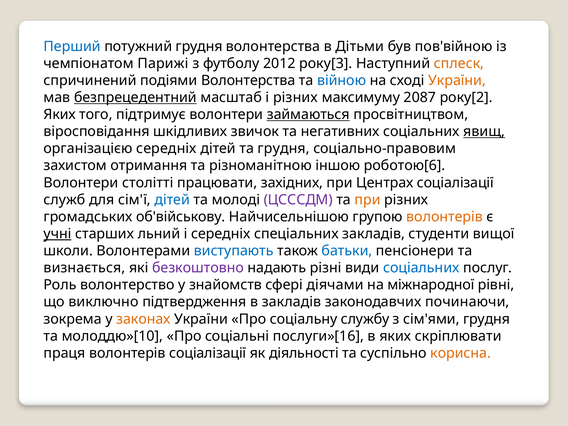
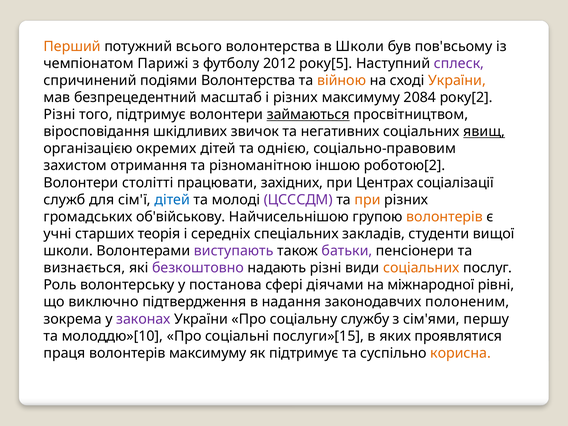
Перший colour: blue -> orange
потужний грудня: грудня -> всього
в Дітьми: Дітьми -> Школи
пов'війною: пов'війною -> пов'всьому
року[3: року[3 -> року[5
сплеск colour: orange -> purple
війною colour: blue -> orange
безпрецедентний underline: present -> none
2087: 2087 -> 2084
Яких at (60, 115): Яких -> Різні
організацією середніх: середніх -> окремих
та грудня: грудня -> однією
роботою[6: роботою[6 -> роботою[2
учні underline: present -> none
льний: льний -> теорія
виступають colour: blue -> purple
батьки colour: blue -> purple
соціальних at (421, 268) colour: blue -> orange
волонтерство: волонтерство -> волонтерську
знайомств: знайомств -> постанова
в закладів: закладів -> надання
починаючи: починаючи -> полоненим
законах colour: orange -> purple
сім'ями грудня: грудня -> першу
послуги»[16: послуги»[16 -> послуги»[15
скріплювати: скріплювати -> проявлятися
волонтерів соціалізації: соціалізації -> максимуму
як діяльності: діяльності -> підтримує
